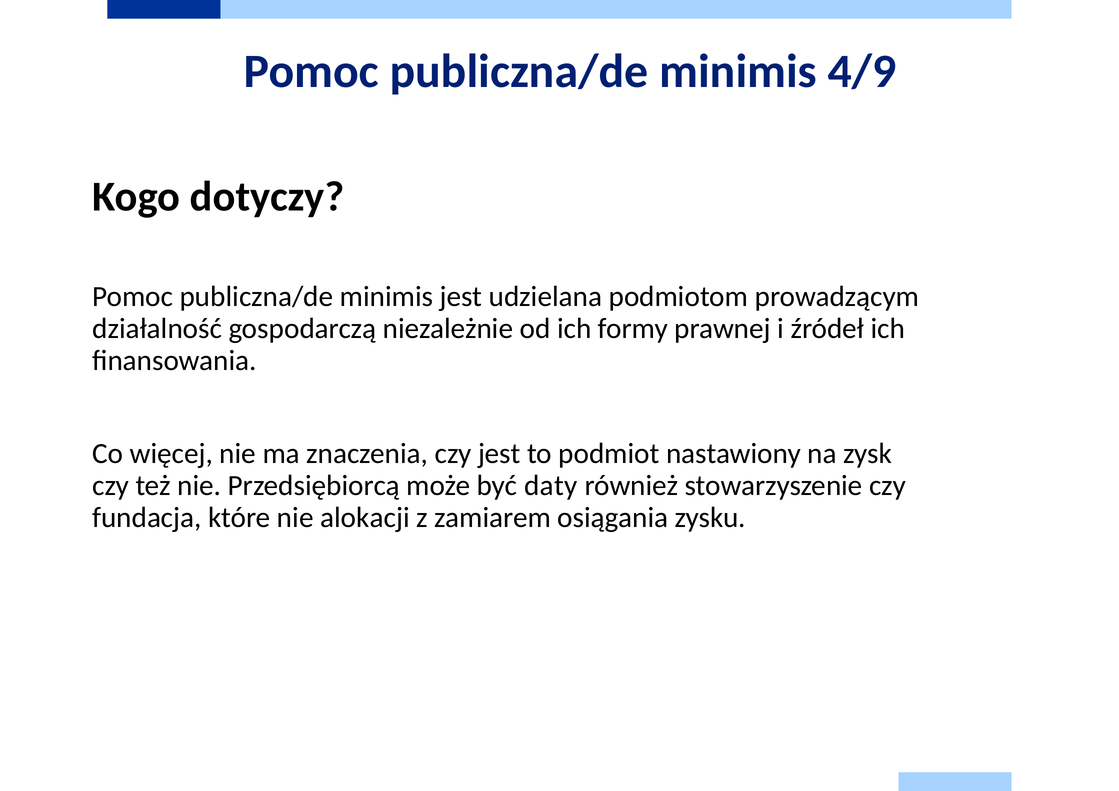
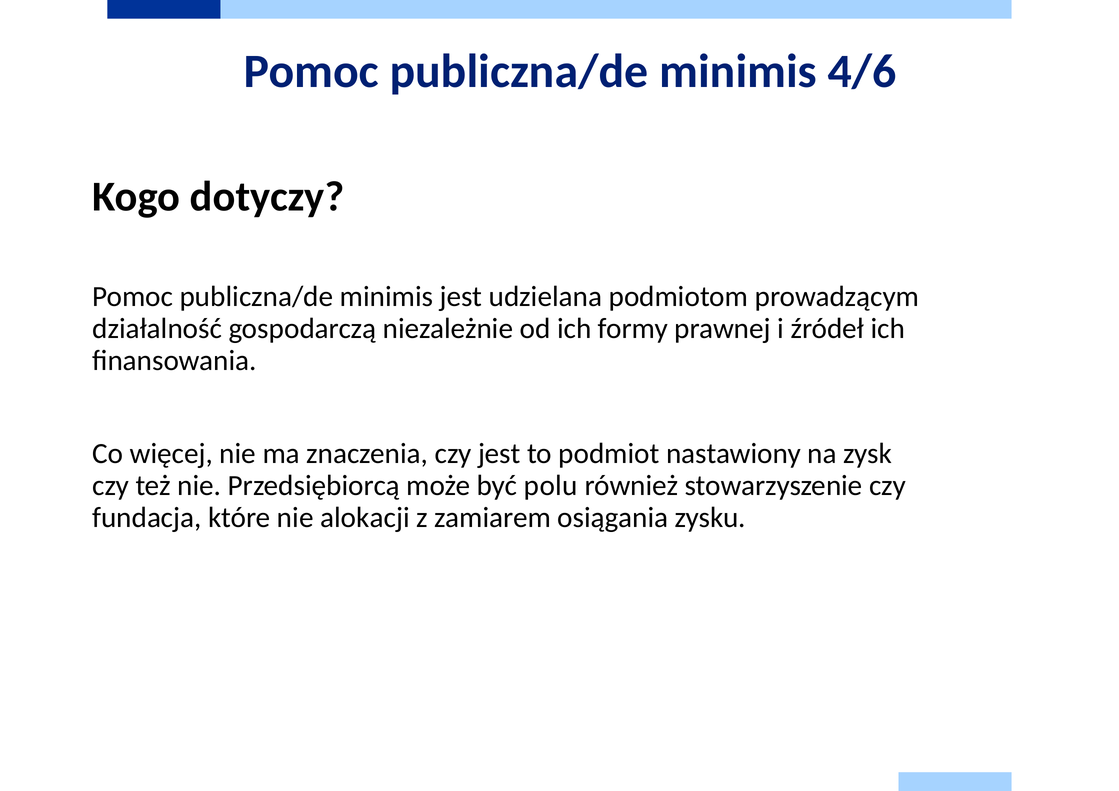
4/9: 4/9 -> 4/6
daty: daty -> polu
